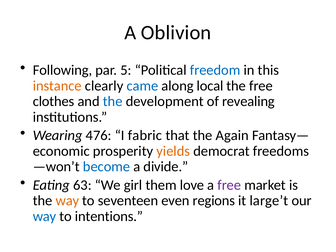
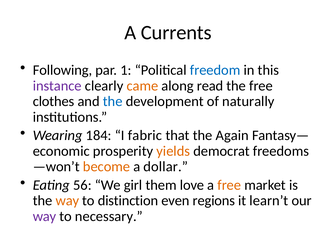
Oblivion: Oblivion -> Currents
5: 5 -> 1
instance colour: orange -> purple
came colour: blue -> orange
local: local -> read
revealing: revealing -> naturally
476: 476 -> 184
become colour: blue -> orange
divide: divide -> dollar
63: 63 -> 56
free at (229, 185) colour: purple -> orange
seventeen: seventeen -> distinction
large’t: large’t -> learn’t
way at (45, 216) colour: blue -> purple
intentions: intentions -> necessary
